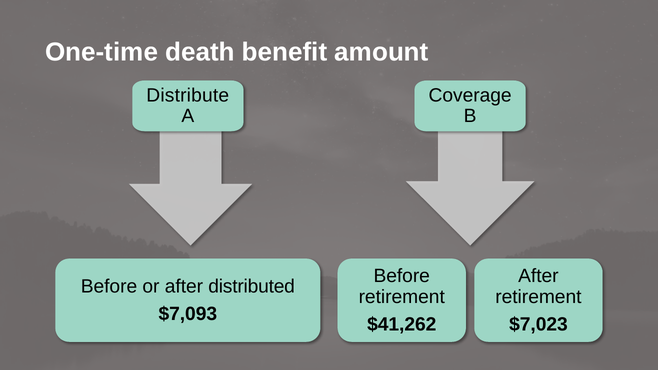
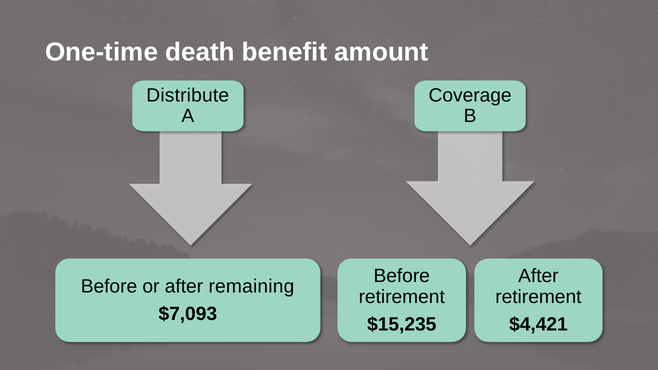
distributed: distributed -> remaining
$41,262: $41,262 -> $15,235
$7,023: $7,023 -> $4,421
